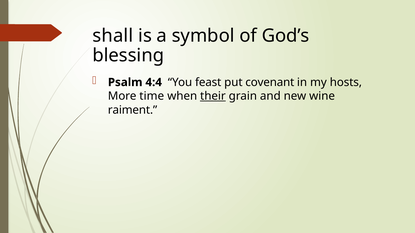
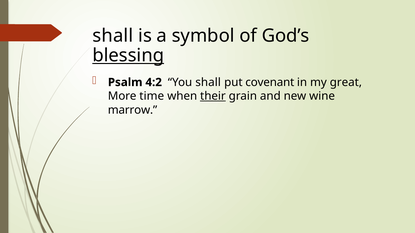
blessing underline: none -> present
4:4: 4:4 -> 4:2
You feast: feast -> shall
hosts: hosts -> great
raiment: raiment -> marrow
